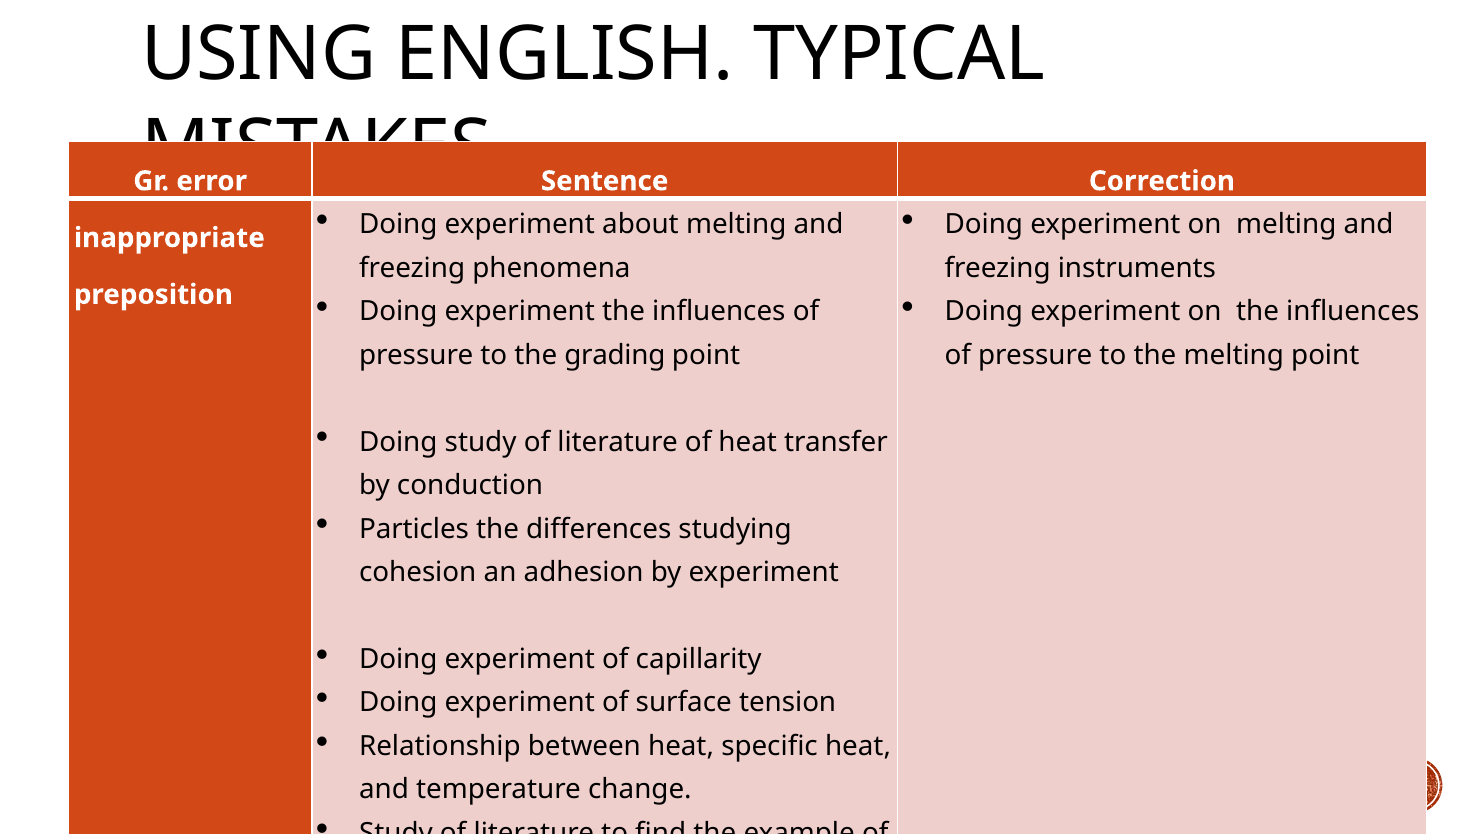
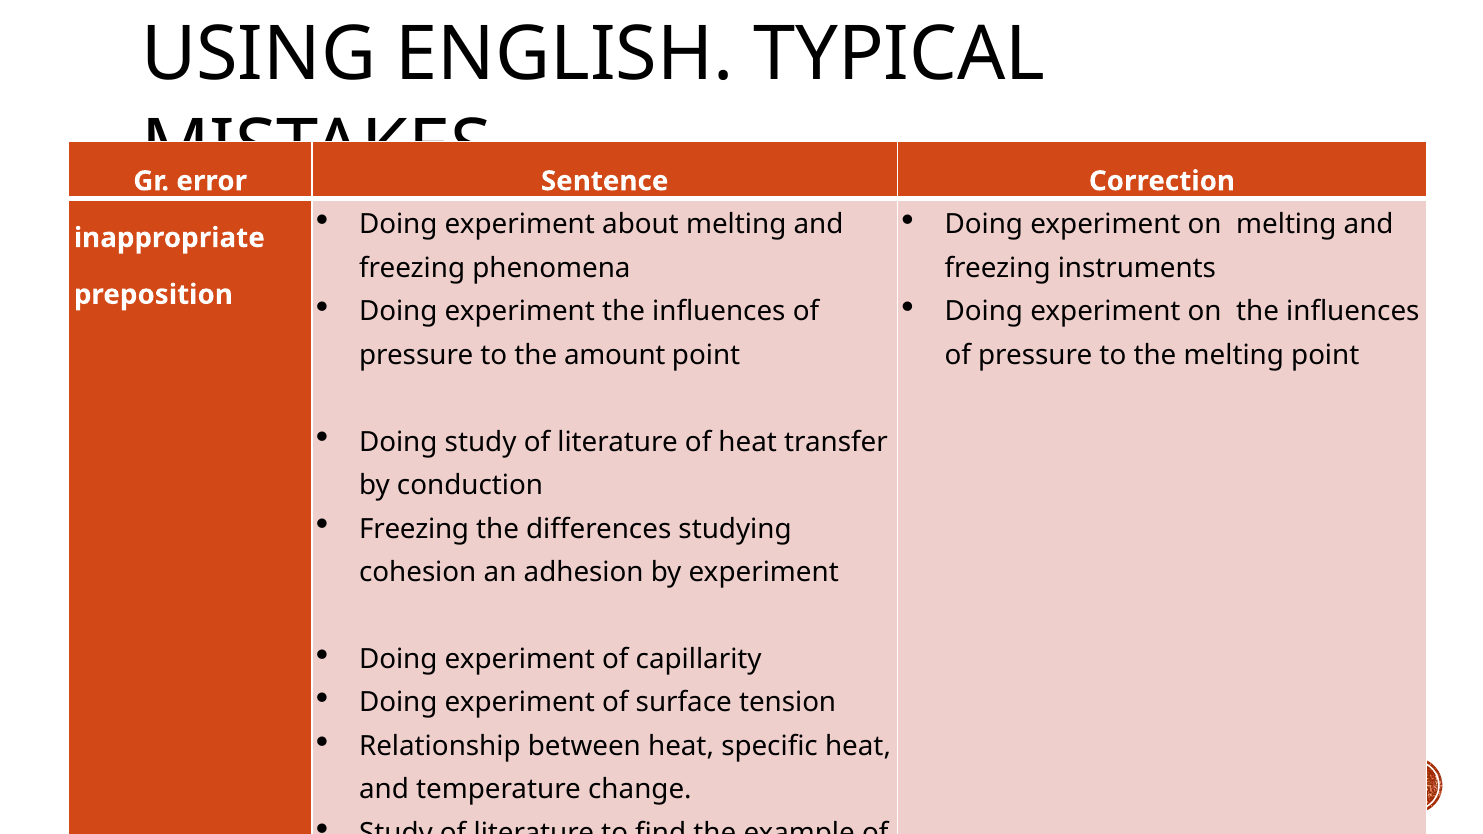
grading: grading -> amount
Particles at (414, 529): Particles -> Freezing
